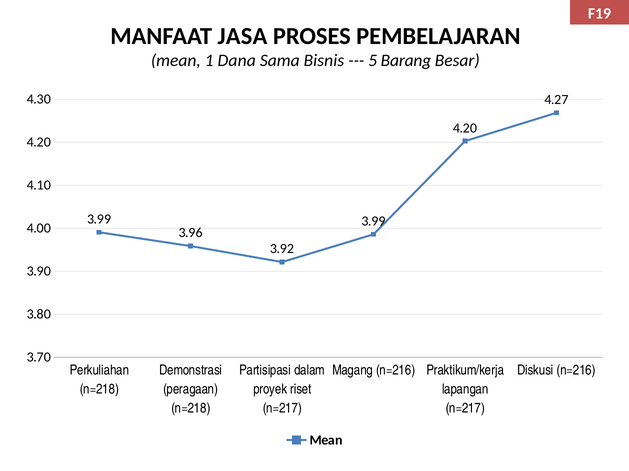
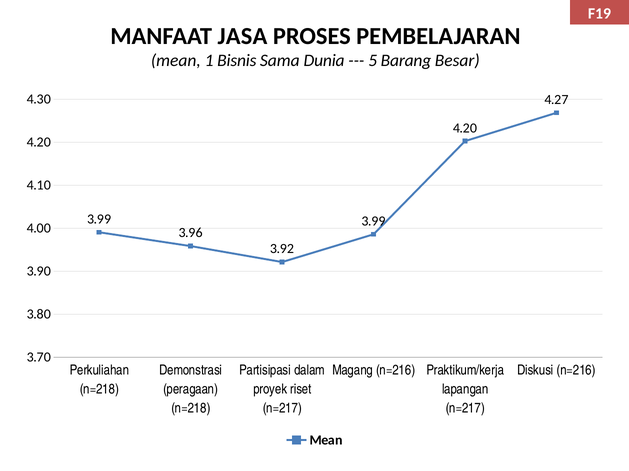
Dana: Dana -> Bisnis
Bisnis: Bisnis -> Dunia
